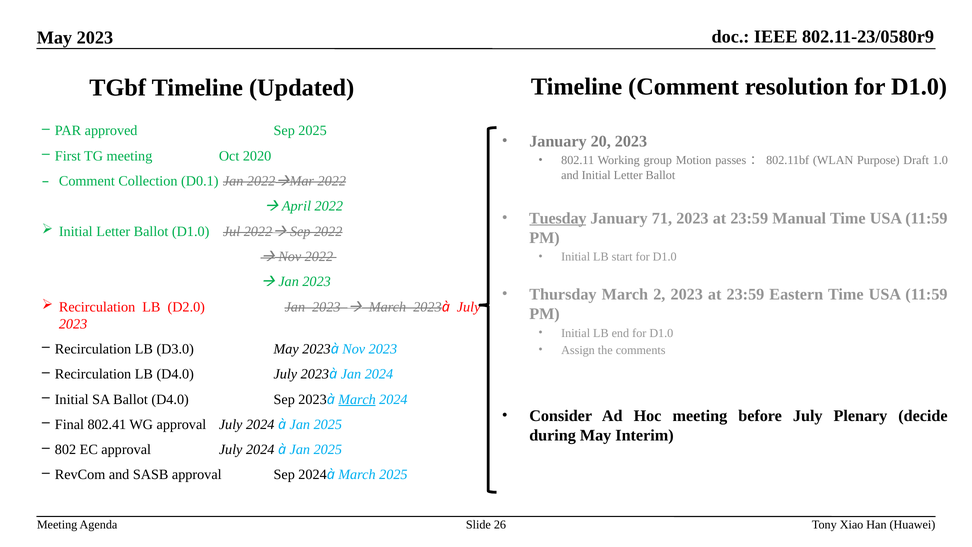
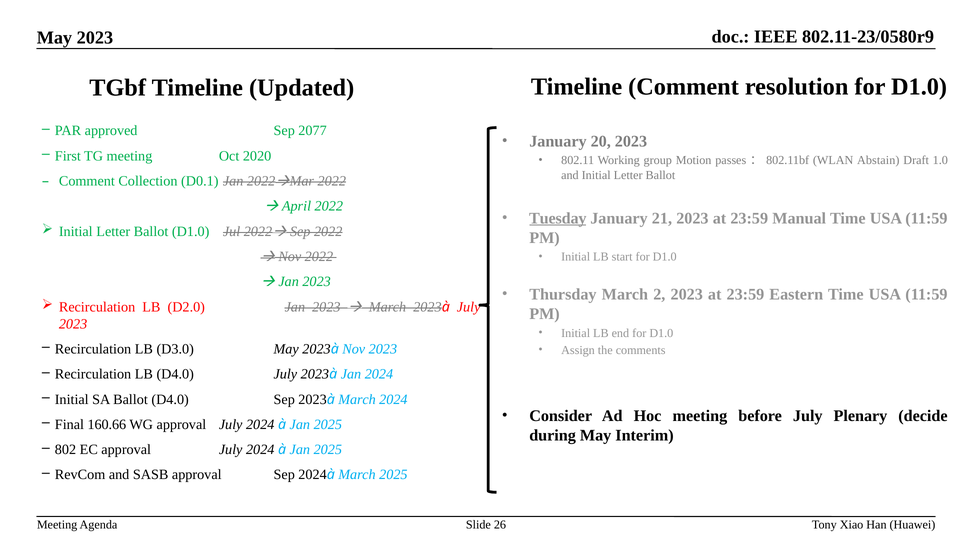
Sep 2025: 2025 -> 2077
Purpose: Purpose -> Abstain
71: 71 -> 21
March at (357, 399) underline: present -> none
802.41: 802.41 -> 160.66
